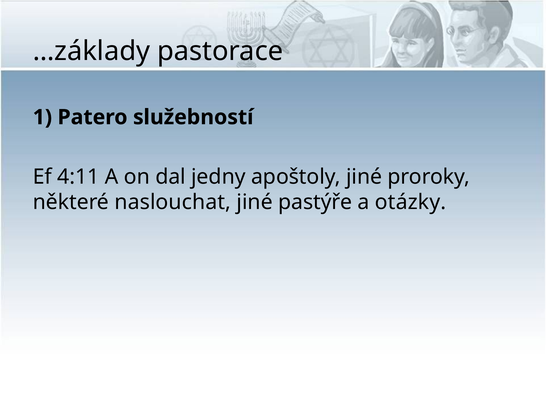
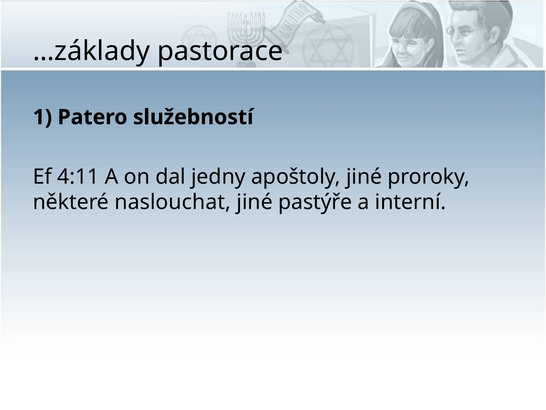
otázky: otázky -> interní
